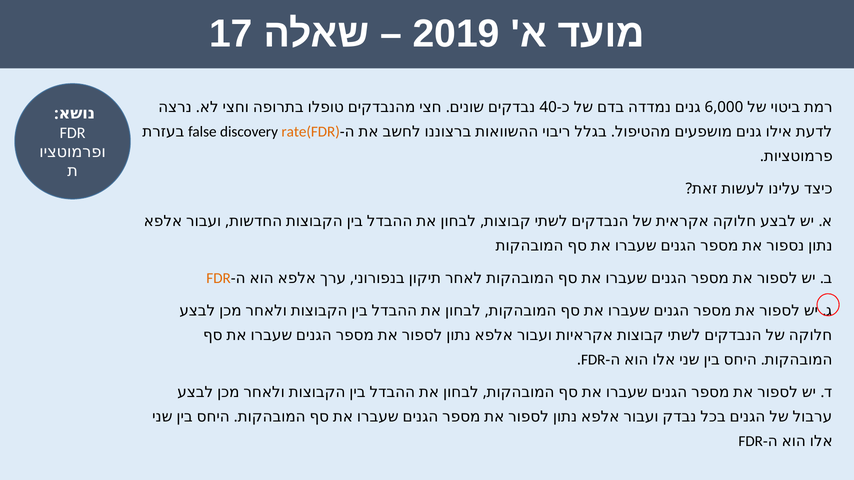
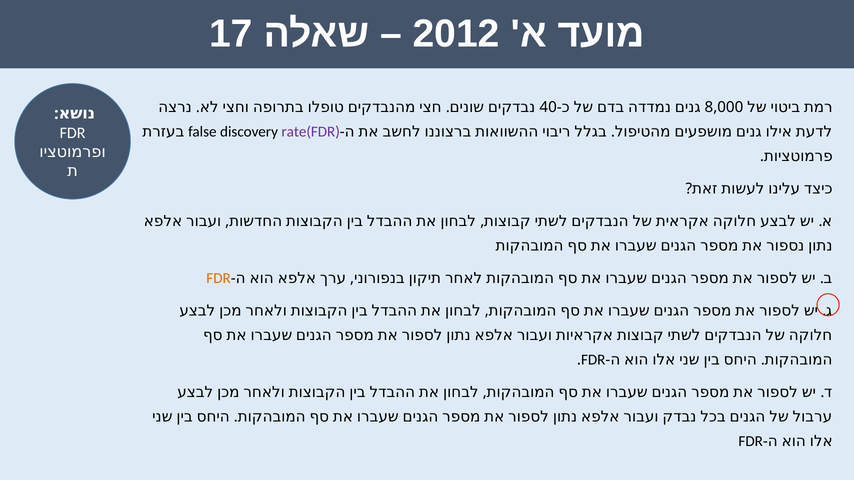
2019: 2019 -> 2012
6,000: 6,000 -> 8,000
rate(FDR colour: orange -> purple
